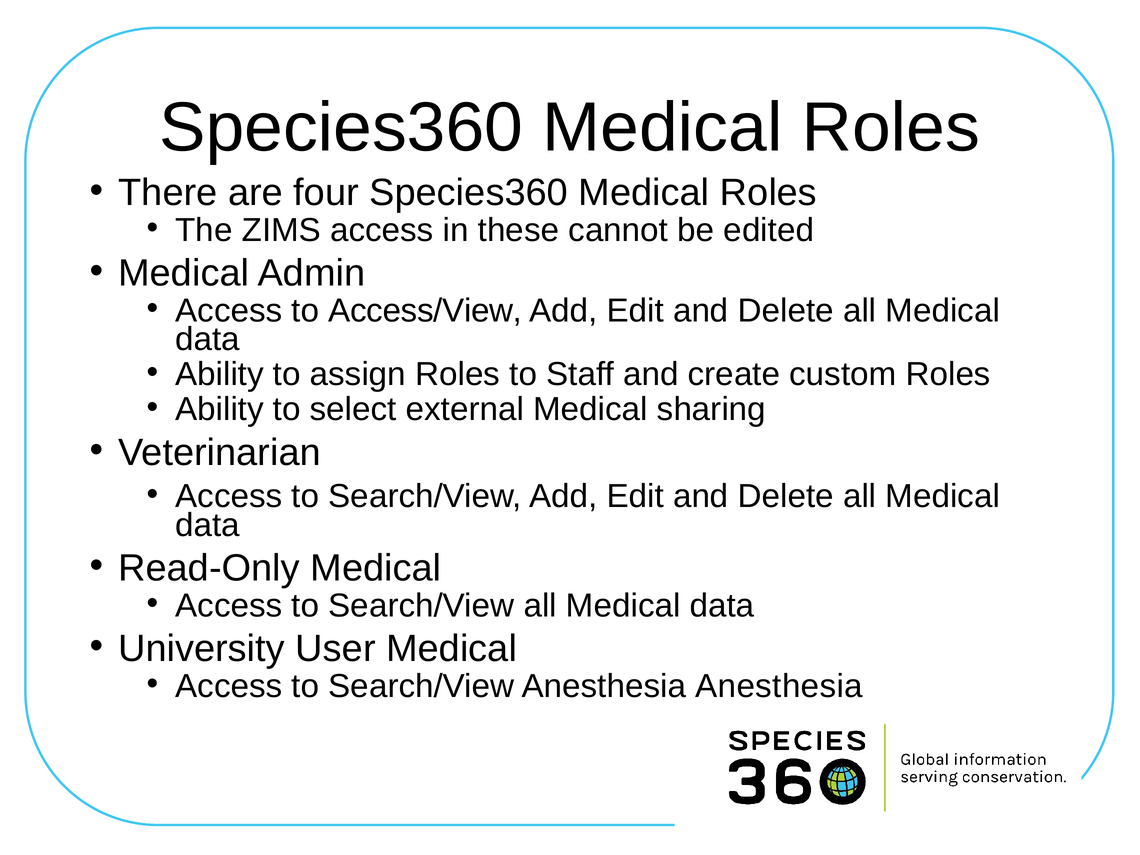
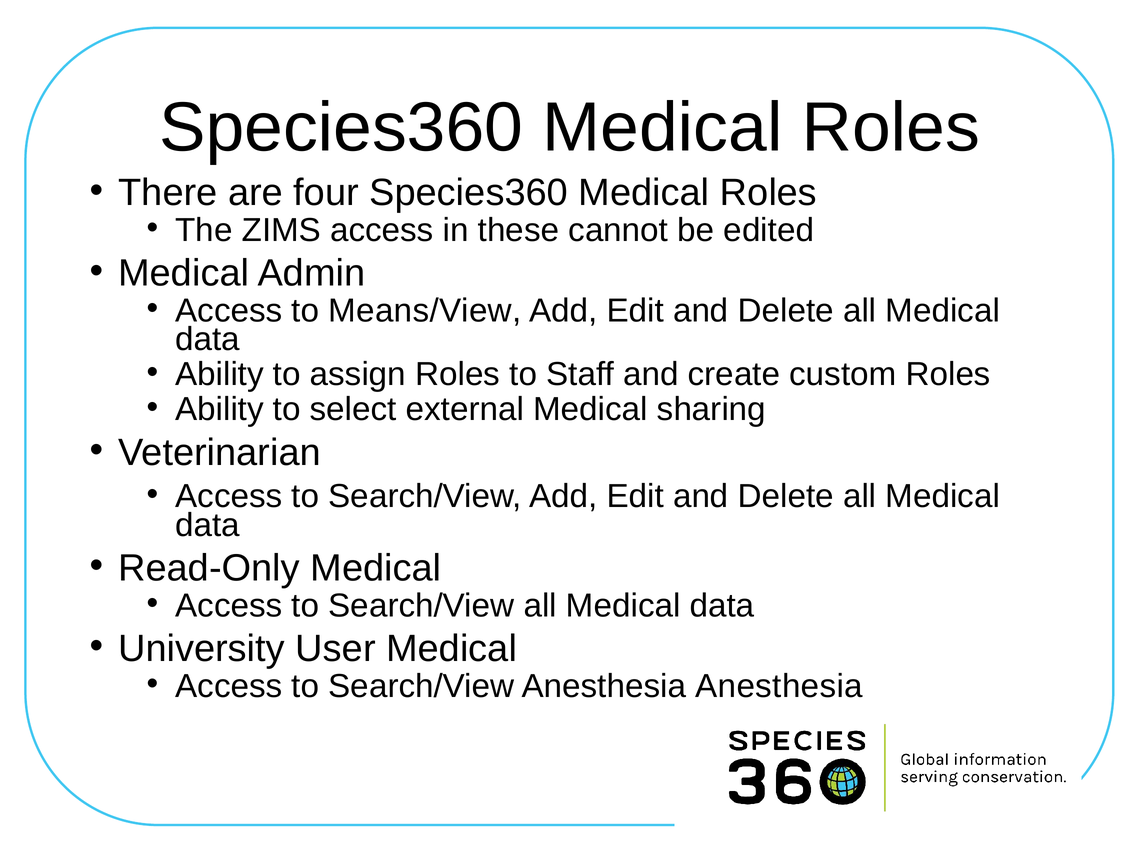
Access/View: Access/View -> Means/View
